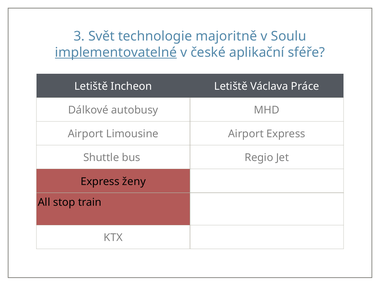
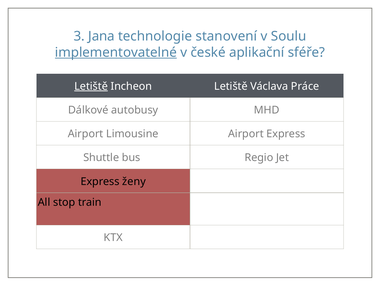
Svět: Svět -> Jana
majoritně: majoritně -> stanovení
Letiště at (91, 86) underline: none -> present
